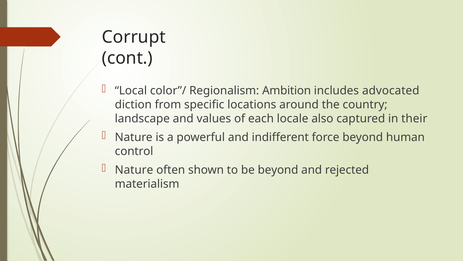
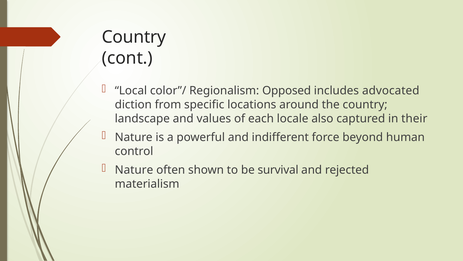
Corrupt at (134, 37): Corrupt -> Country
Ambition: Ambition -> Opposed
be beyond: beyond -> survival
